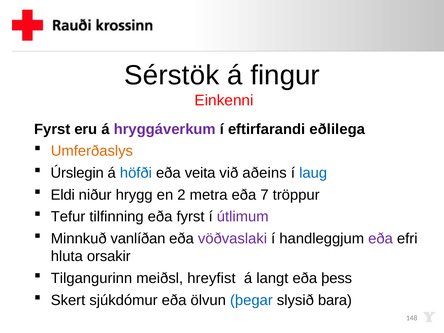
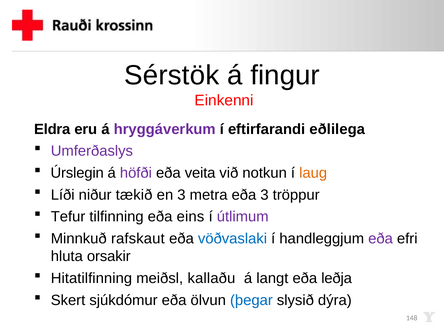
Fyrst at (52, 129): Fyrst -> Eldra
Umferðaslys colour: orange -> purple
höfði colour: blue -> purple
aðeins: aðeins -> notkun
laug colour: blue -> orange
Eldi: Eldi -> Líði
hrygg: hrygg -> tækið
en 2: 2 -> 3
eða 7: 7 -> 3
eða fyrst: fyrst -> eins
vanlíðan: vanlíðan -> rafskaut
vöðvaslaki colour: purple -> blue
Tilgangurinn: Tilgangurinn -> Hitatilfinning
hreyfist: hreyfist -> kallaðu
þess: þess -> leðja
bara: bara -> dýra
